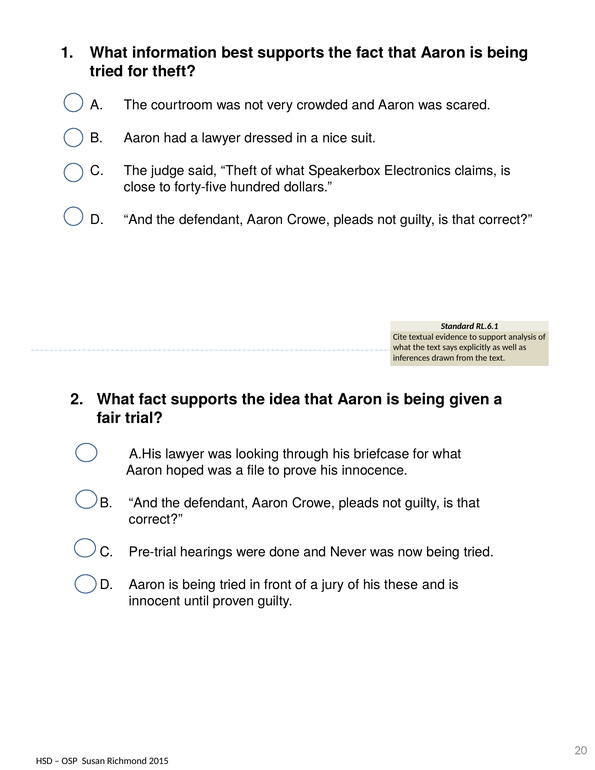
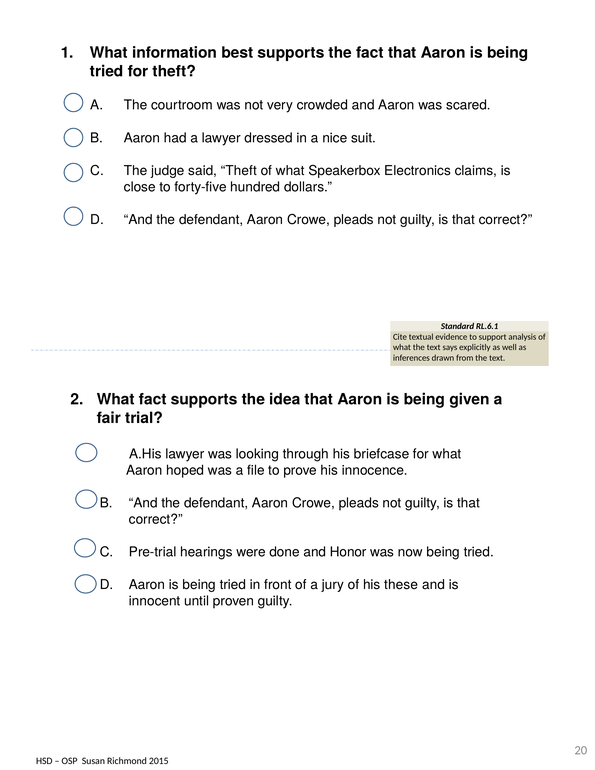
Never: Never -> Honor
